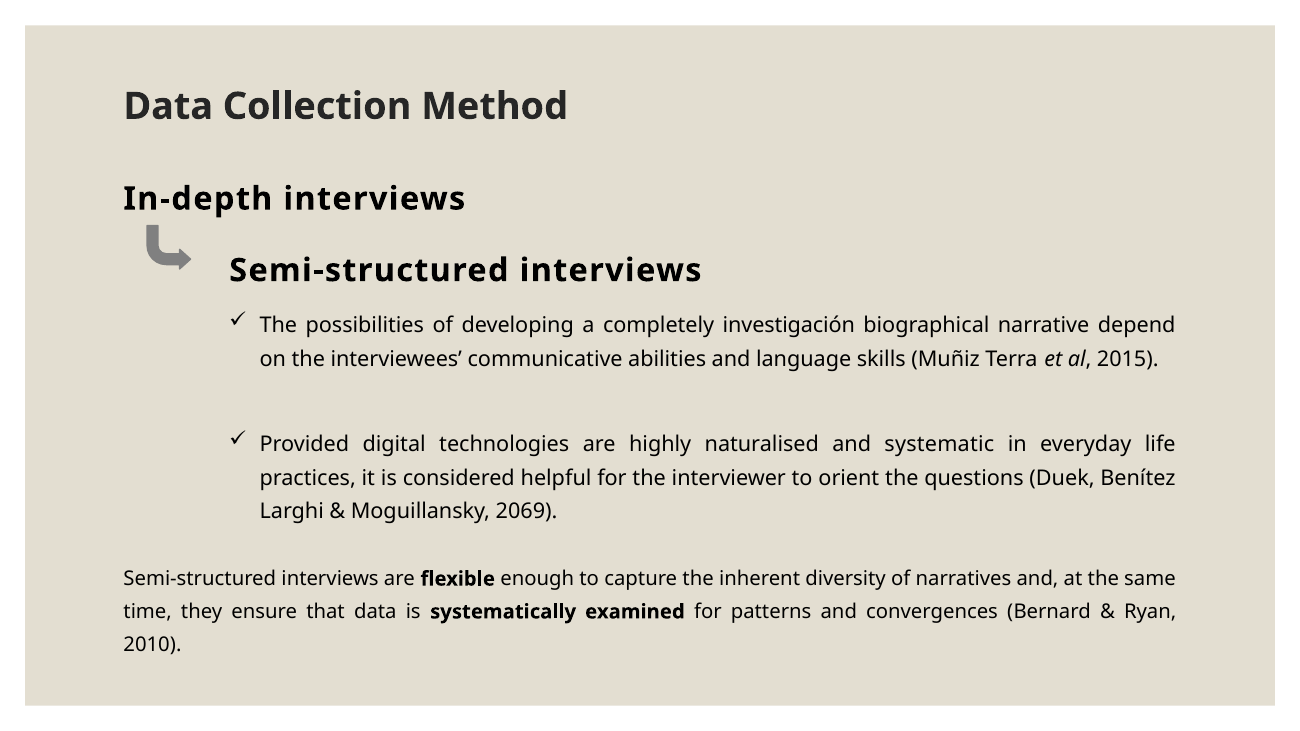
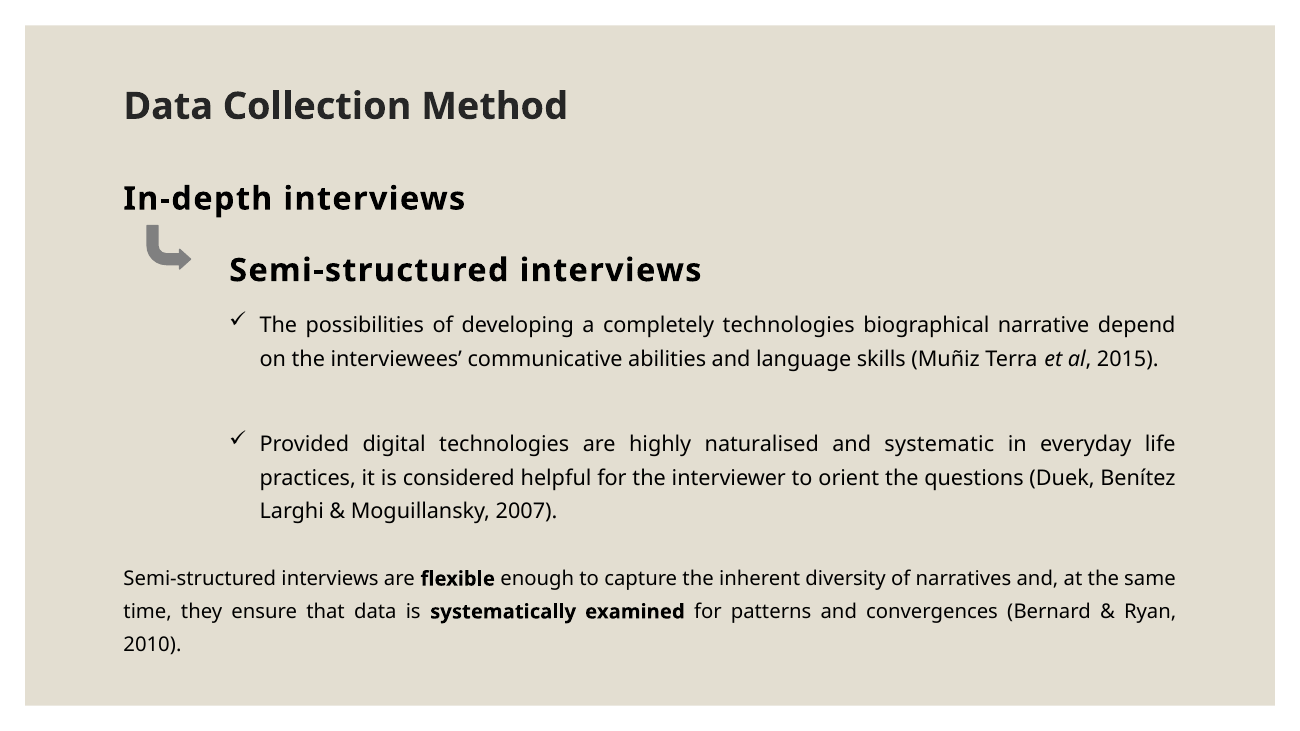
completely investigación: investigación -> technologies
2069: 2069 -> 2007
